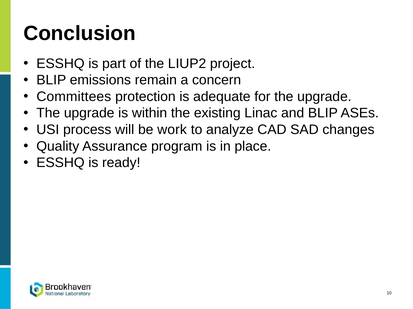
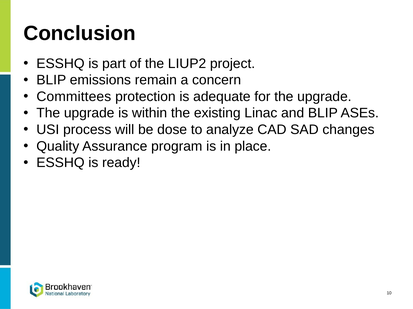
work: work -> dose
